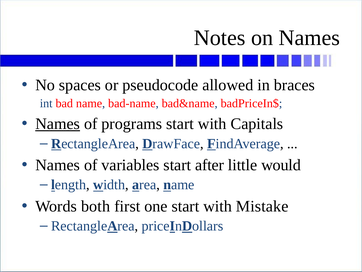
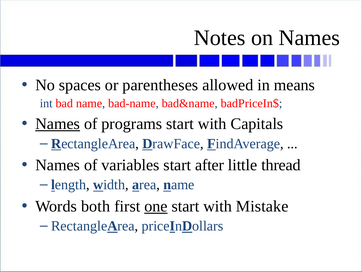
pseudocode: pseudocode -> parentheses
braces: braces -> means
would: would -> thread
one underline: none -> present
